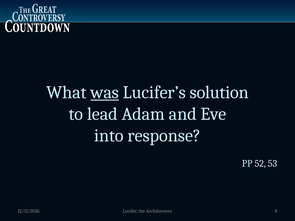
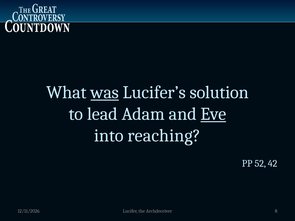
Eve underline: none -> present
response: response -> reaching
53: 53 -> 42
